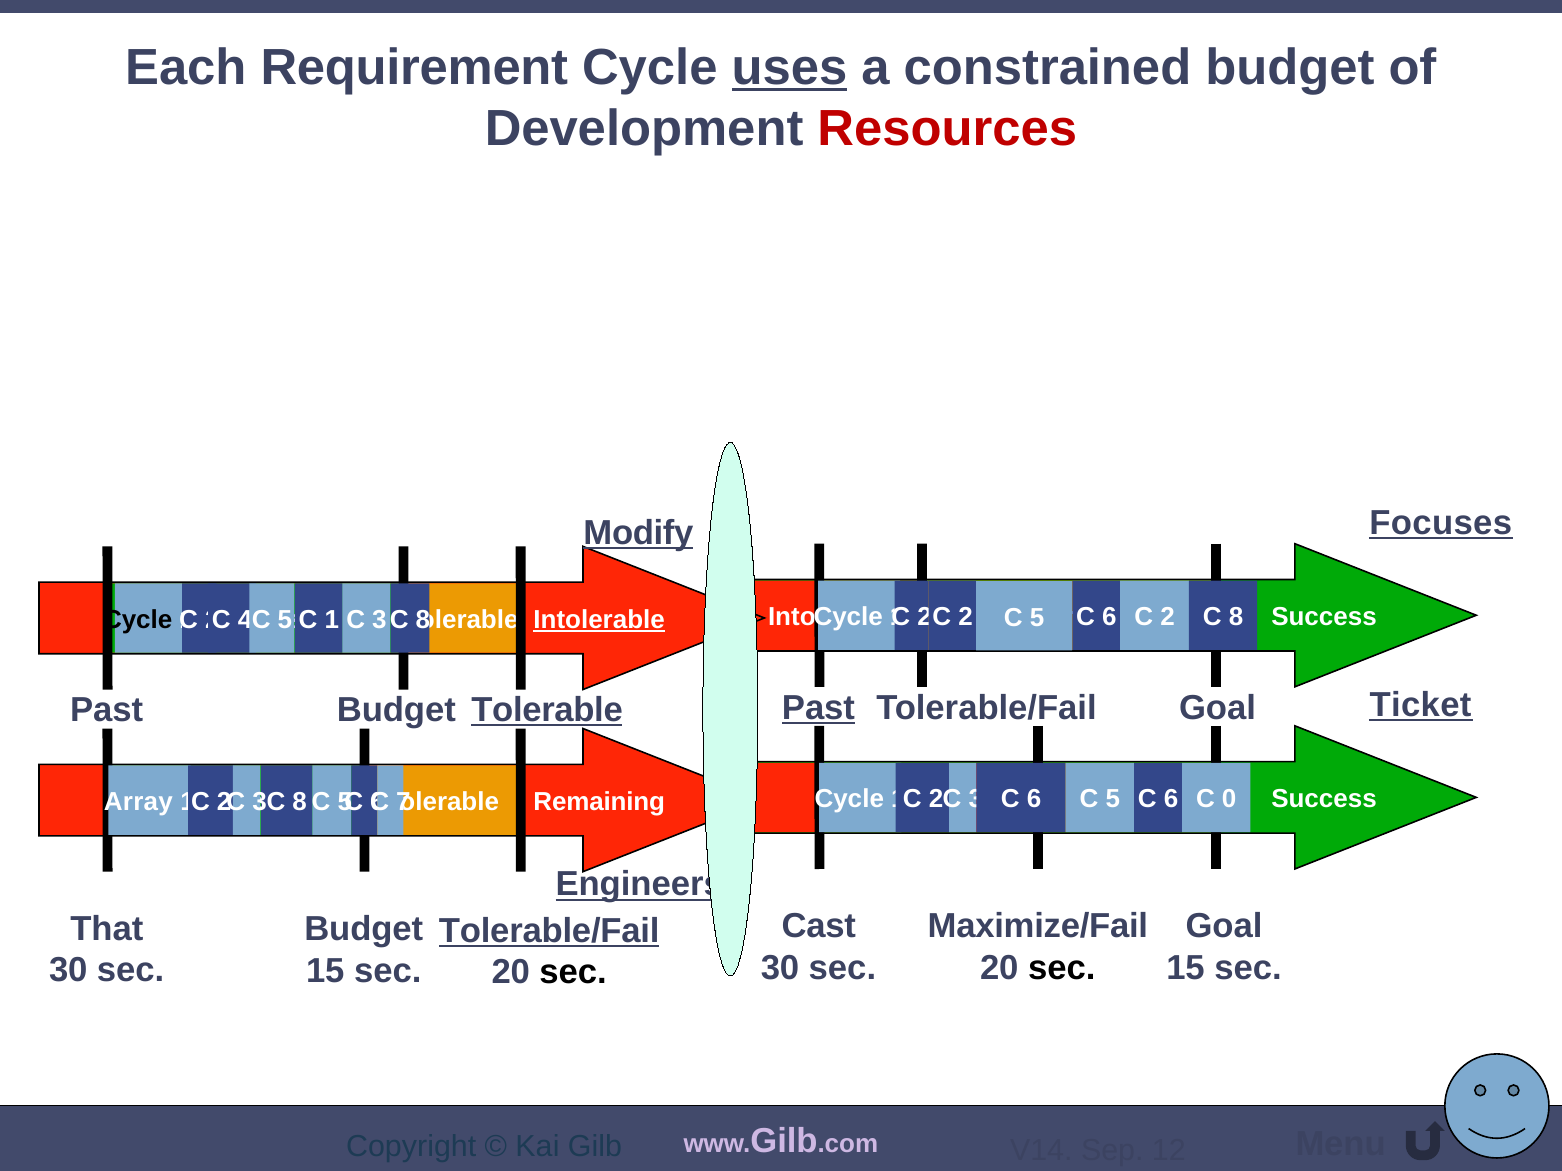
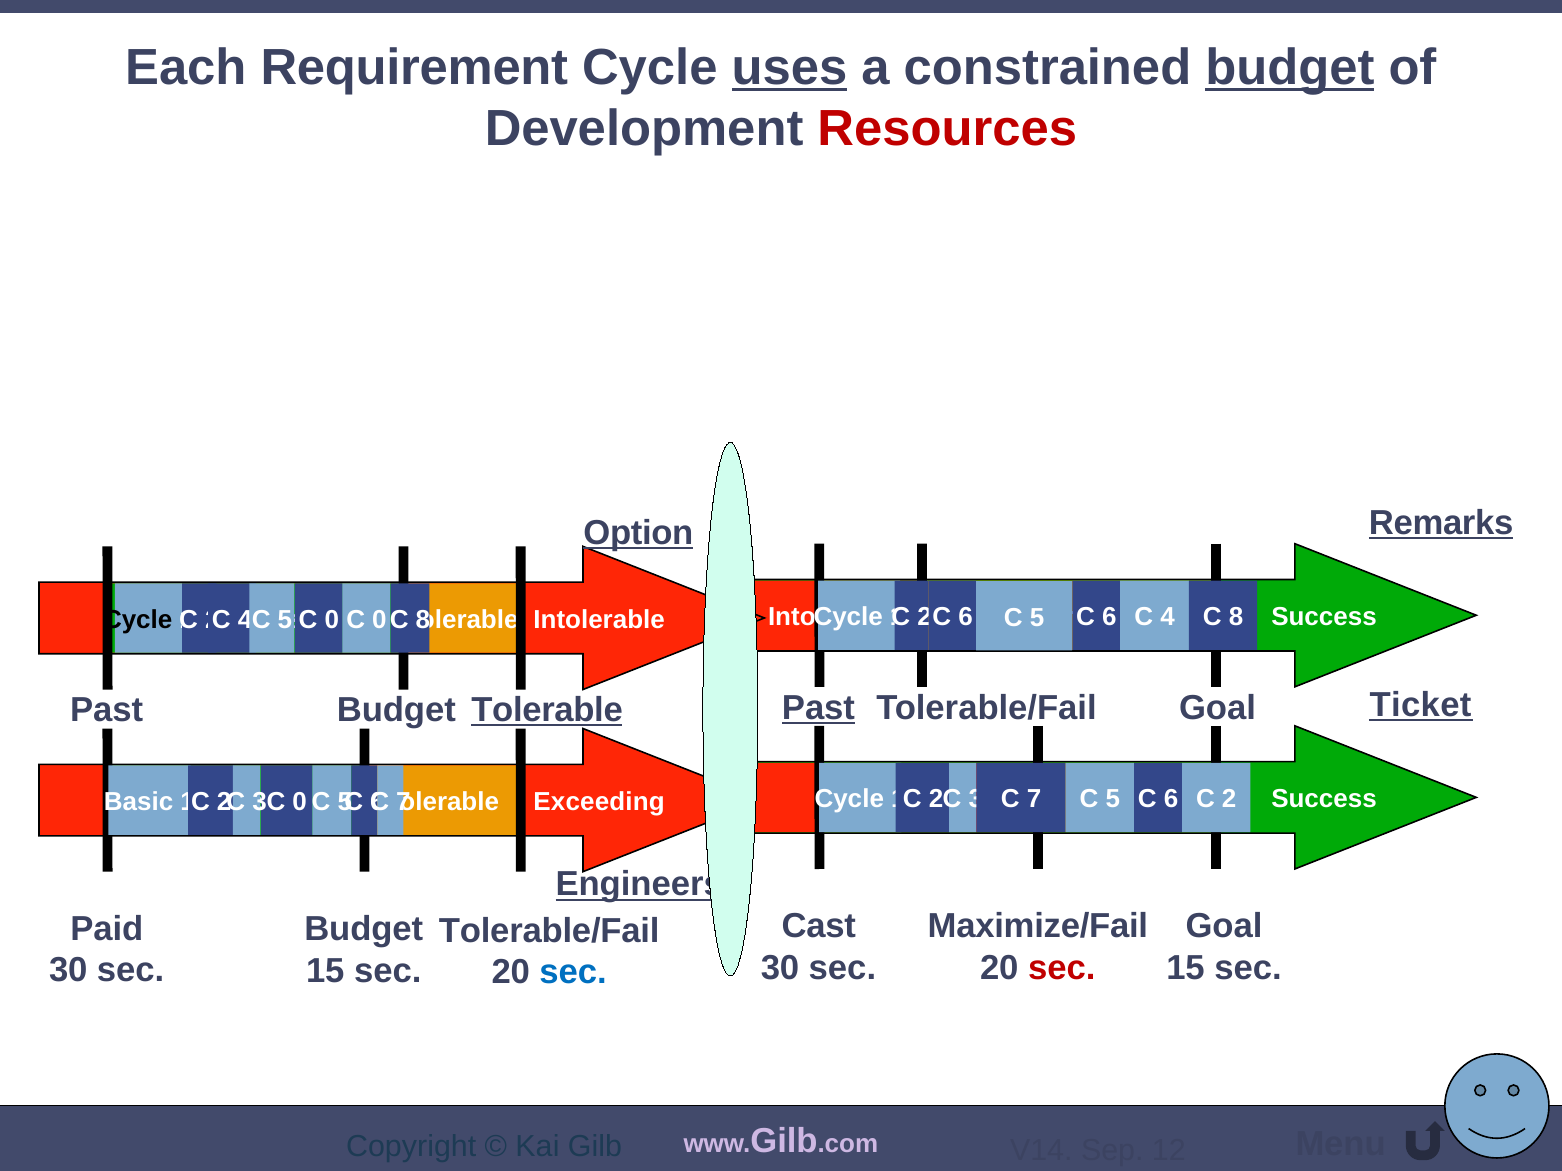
budget at (1290, 68) underline: none -> present
Focuses: Focuses -> Remarks
Modify: Modify -> Option
2 at (966, 617): 2 -> 6
C 2: 2 -> 4
1 at (332, 620): 1 -> 0
3 at (379, 620): 3 -> 0
Intolerable at (599, 620) underline: present -> none
6 at (1034, 800): 6 -> 7
0: 0 -> 2
Array: Array -> Basic
8 at (300, 802): 8 -> 0
Remaining: Remaining -> Exceeding
That: That -> Paid
Tolerable/Fail at (549, 931) underline: present -> none
sec at (1062, 968) colour: black -> red
sec at (573, 973) colour: black -> blue
